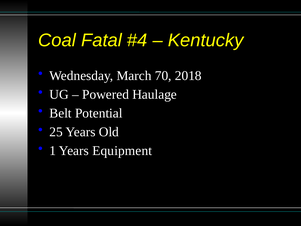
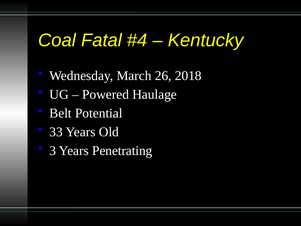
70: 70 -> 26
25: 25 -> 33
1: 1 -> 3
Equipment: Equipment -> Penetrating
